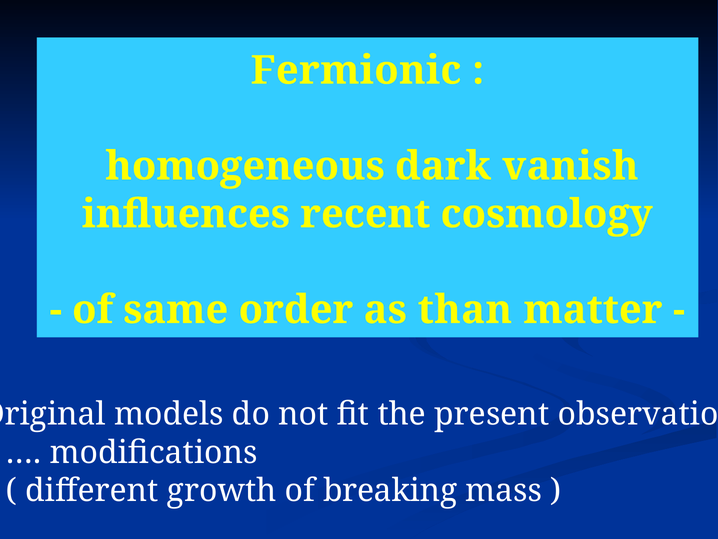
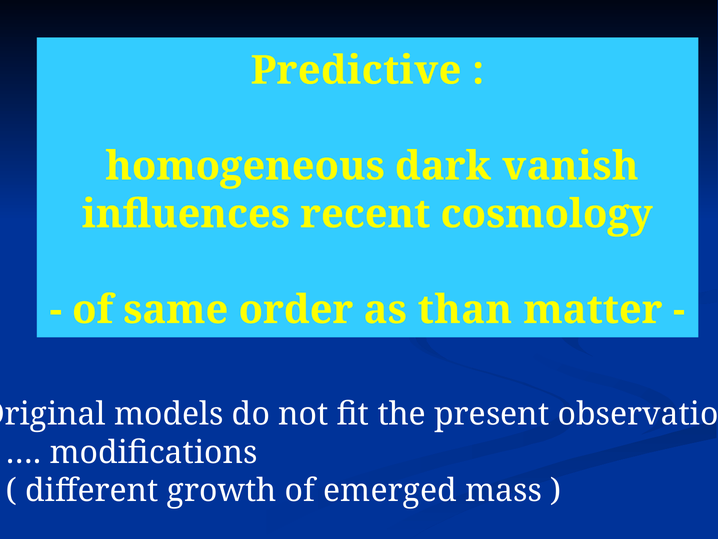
Fermionic: Fermionic -> Predictive
breaking: breaking -> emerged
